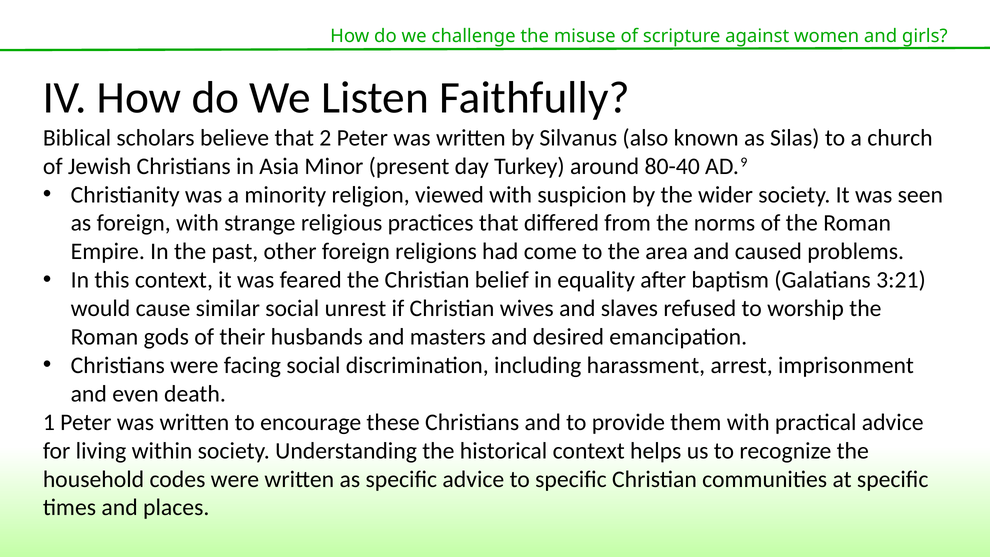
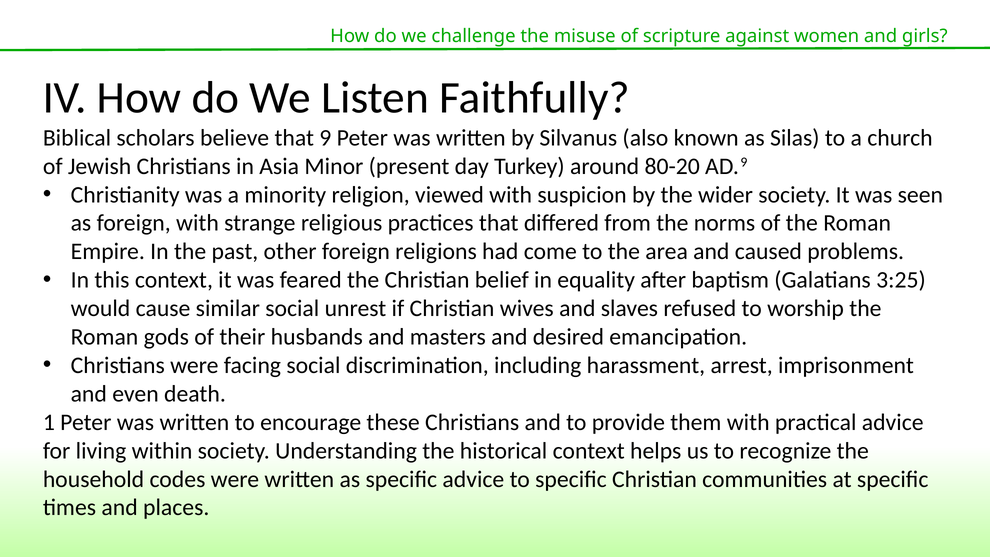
2: 2 -> 9
80-40: 80-40 -> 80-20
3:21: 3:21 -> 3:25
